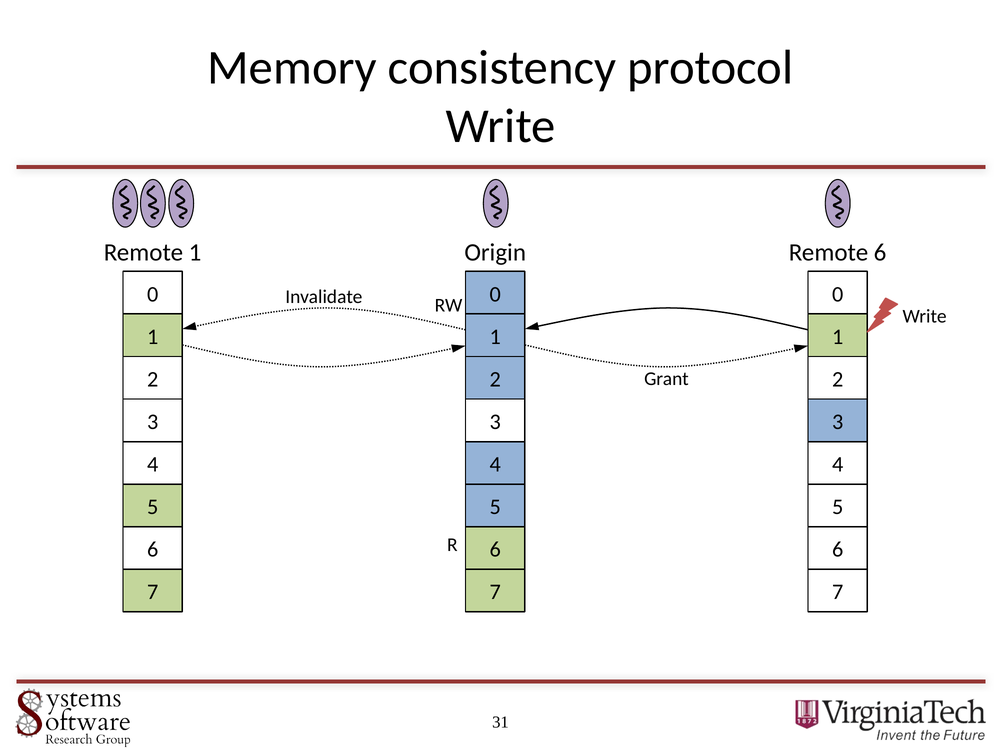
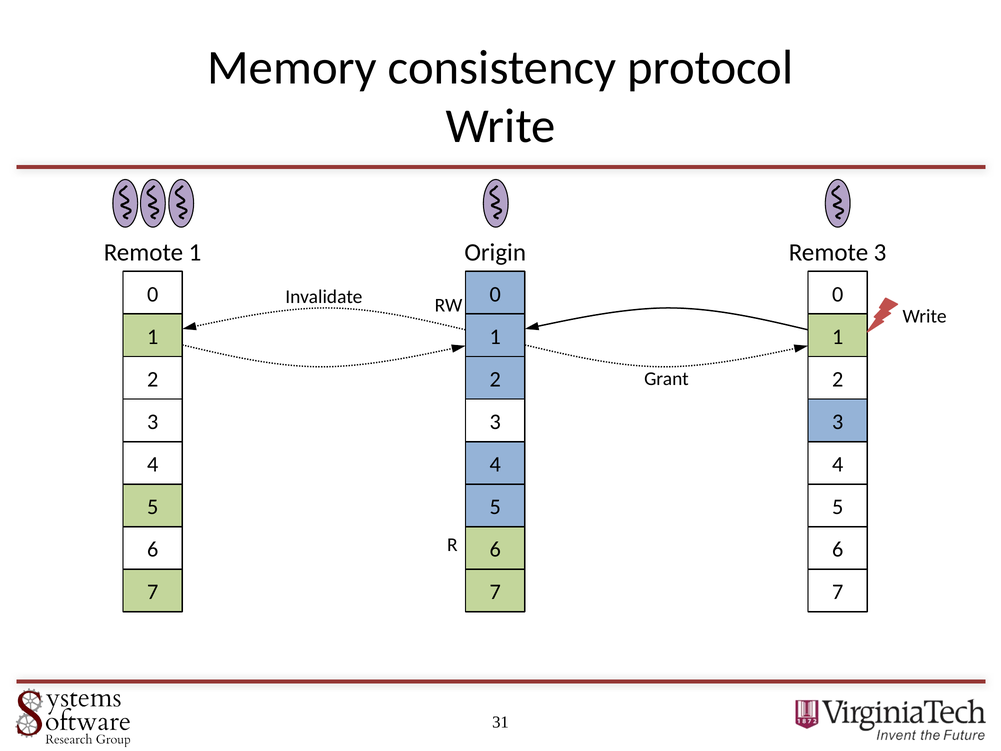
Remote 6: 6 -> 3
